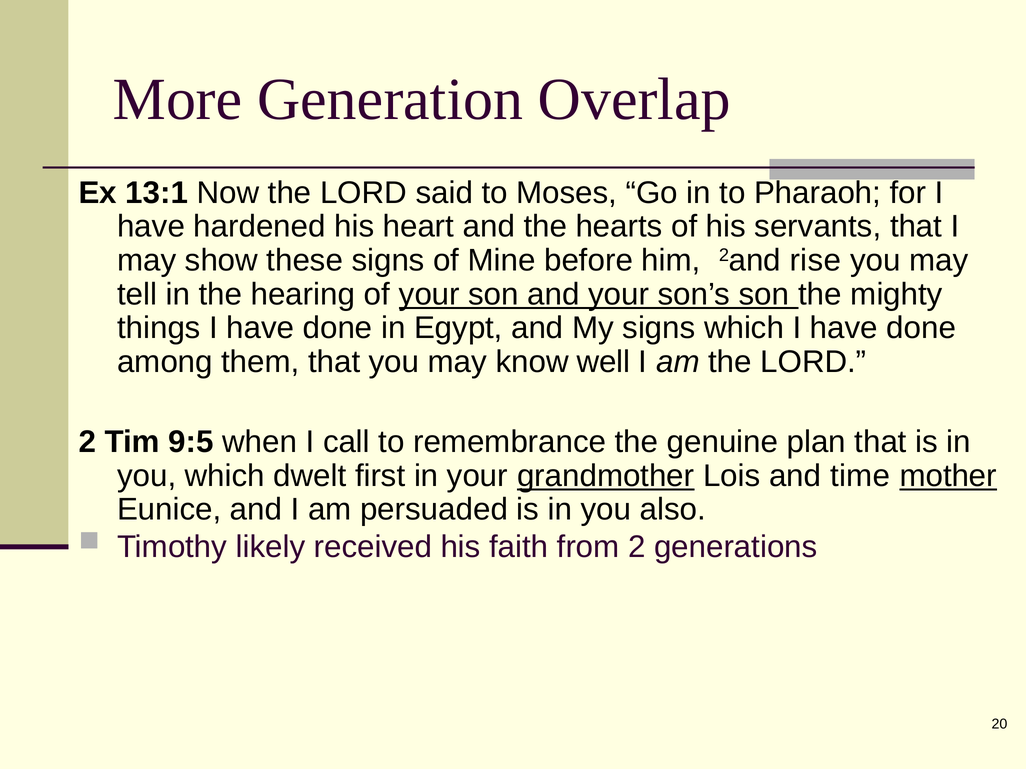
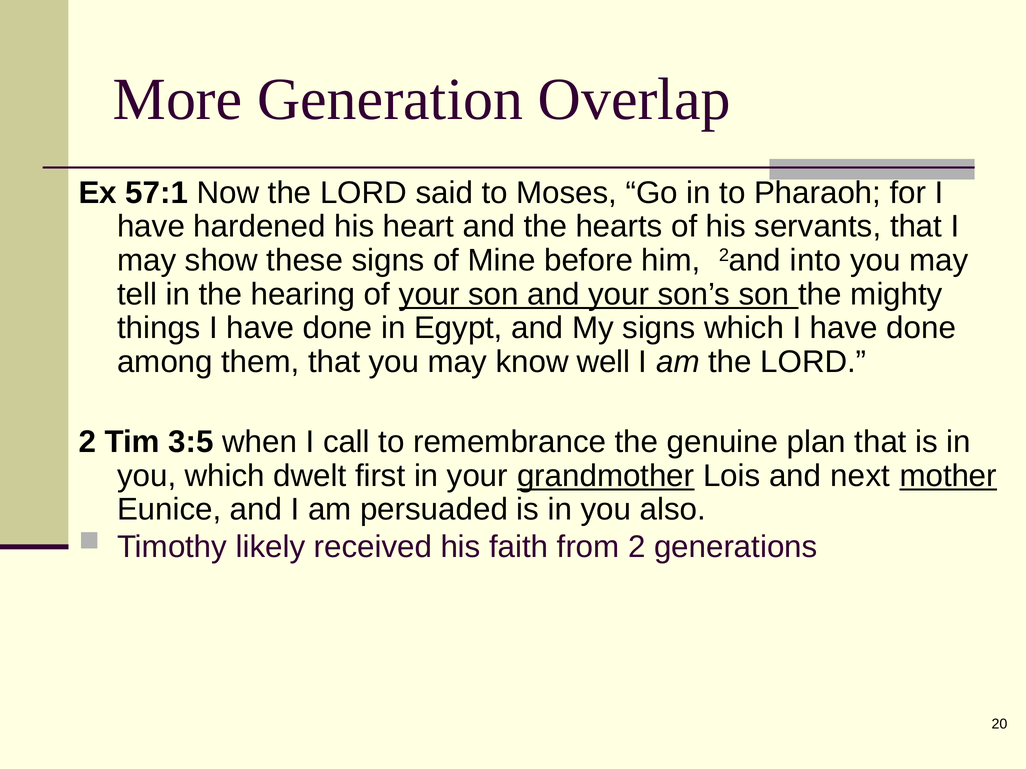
13:1: 13:1 -> 57:1
rise: rise -> into
9:5: 9:5 -> 3:5
time: time -> next
